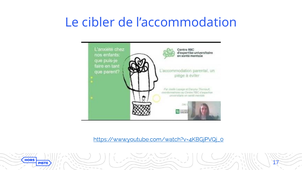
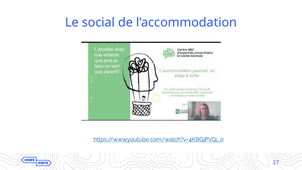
cibler: cibler -> social
